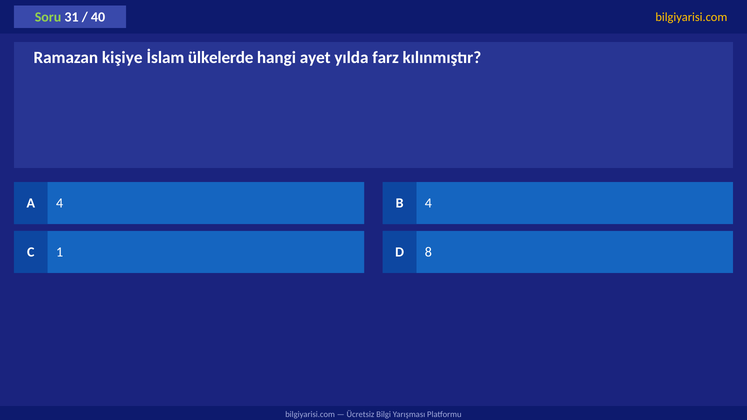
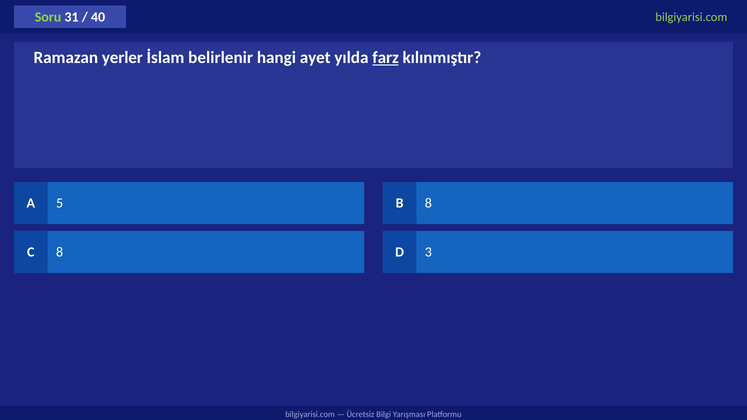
bilgiyarisi.com at (691, 17) colour: yellow -> light green
kişiye: kişiye -> yerler
ülkelerde: ülkelerde -> belirlenir
farz underline: none -> present
A 4: 4 -> 5
B 4: 4 -> 8
C 1: 1 -> 8
8: 8 -> 3
